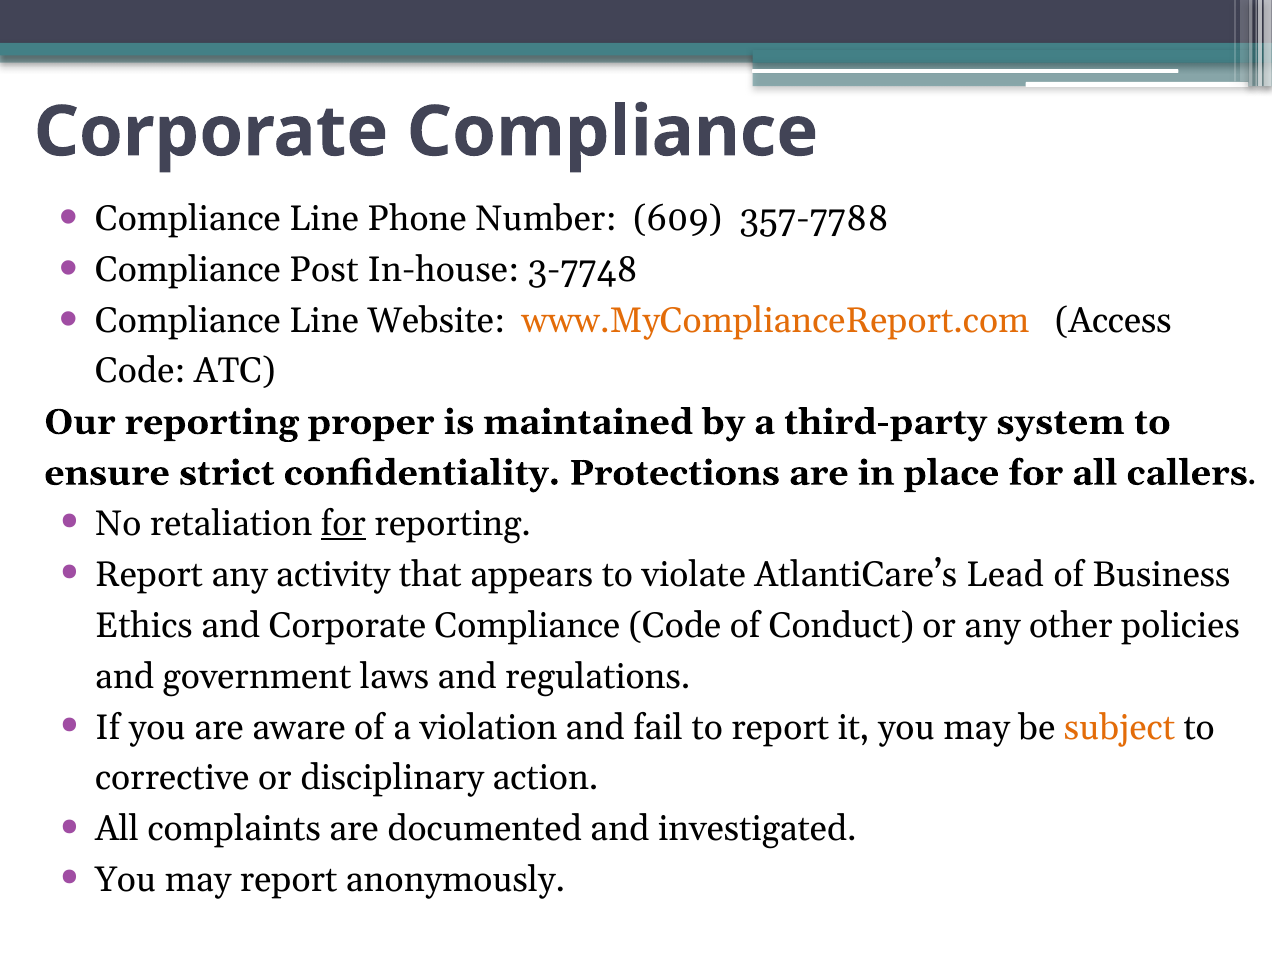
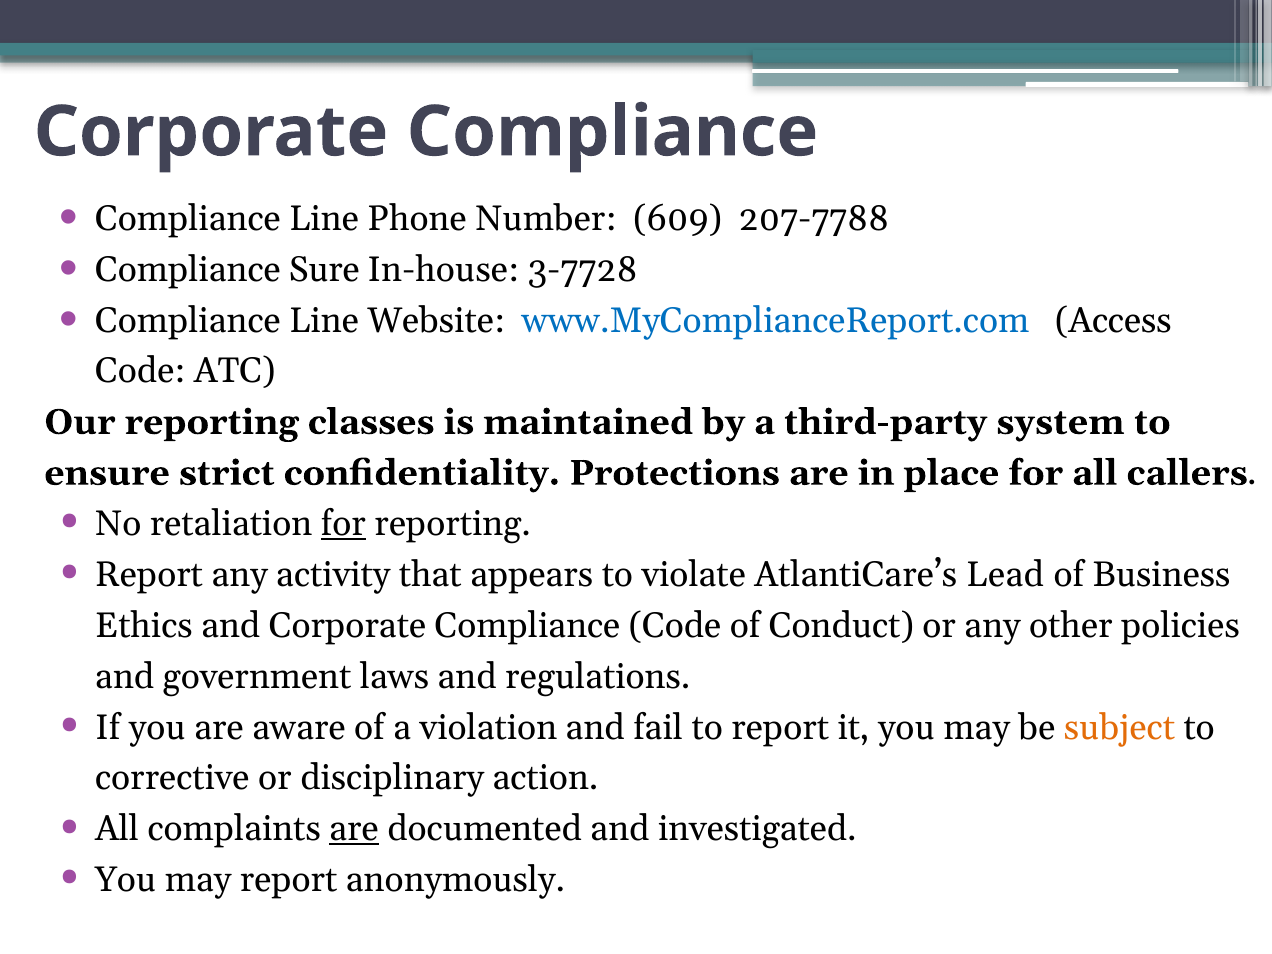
357-7788: 357-7788 -> 207-7788
Post: Post -> Sure
3-7748: 3-7748 -> 3-7728
www.MyComplianceReport.com colour: orange -> blue
proper: proper -> classes
are at (354, 829) underline: none -> present
